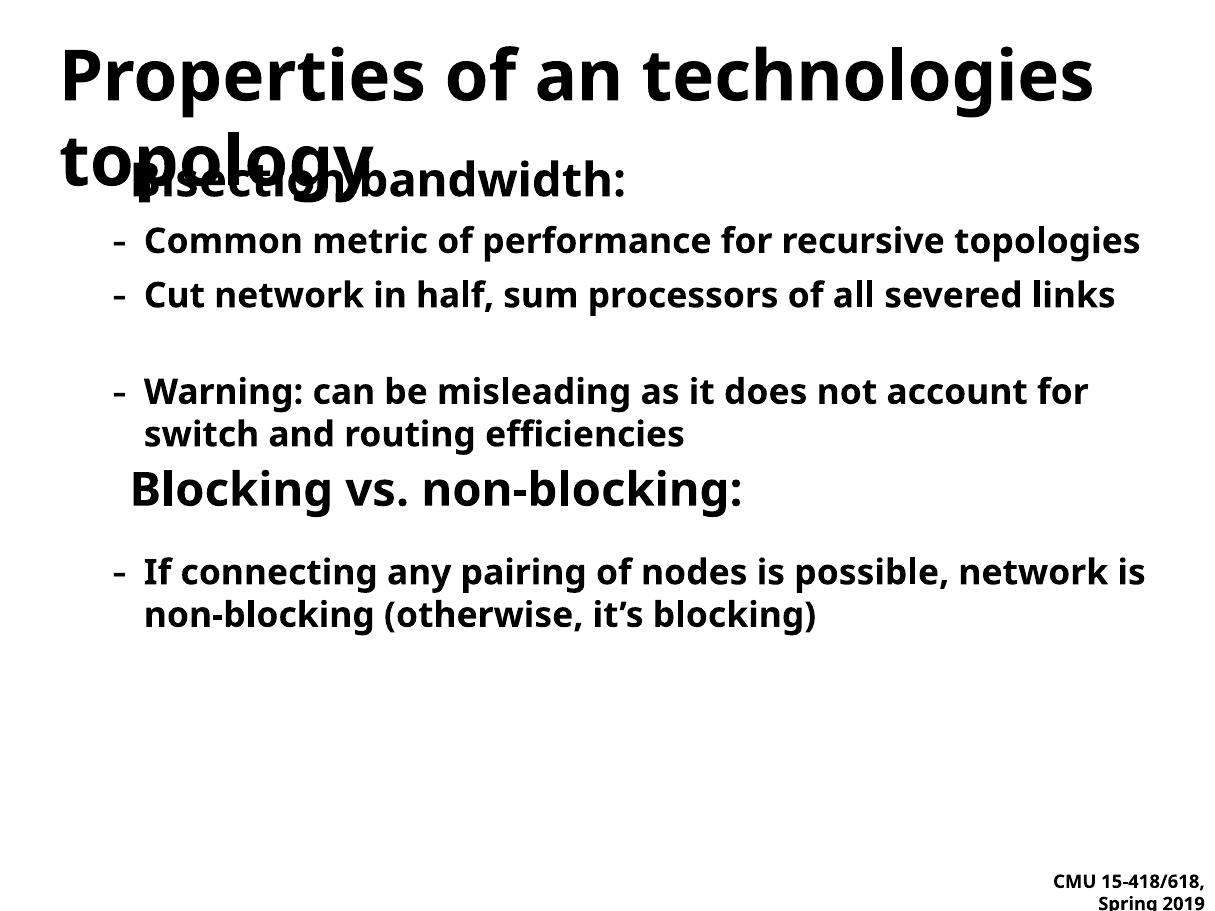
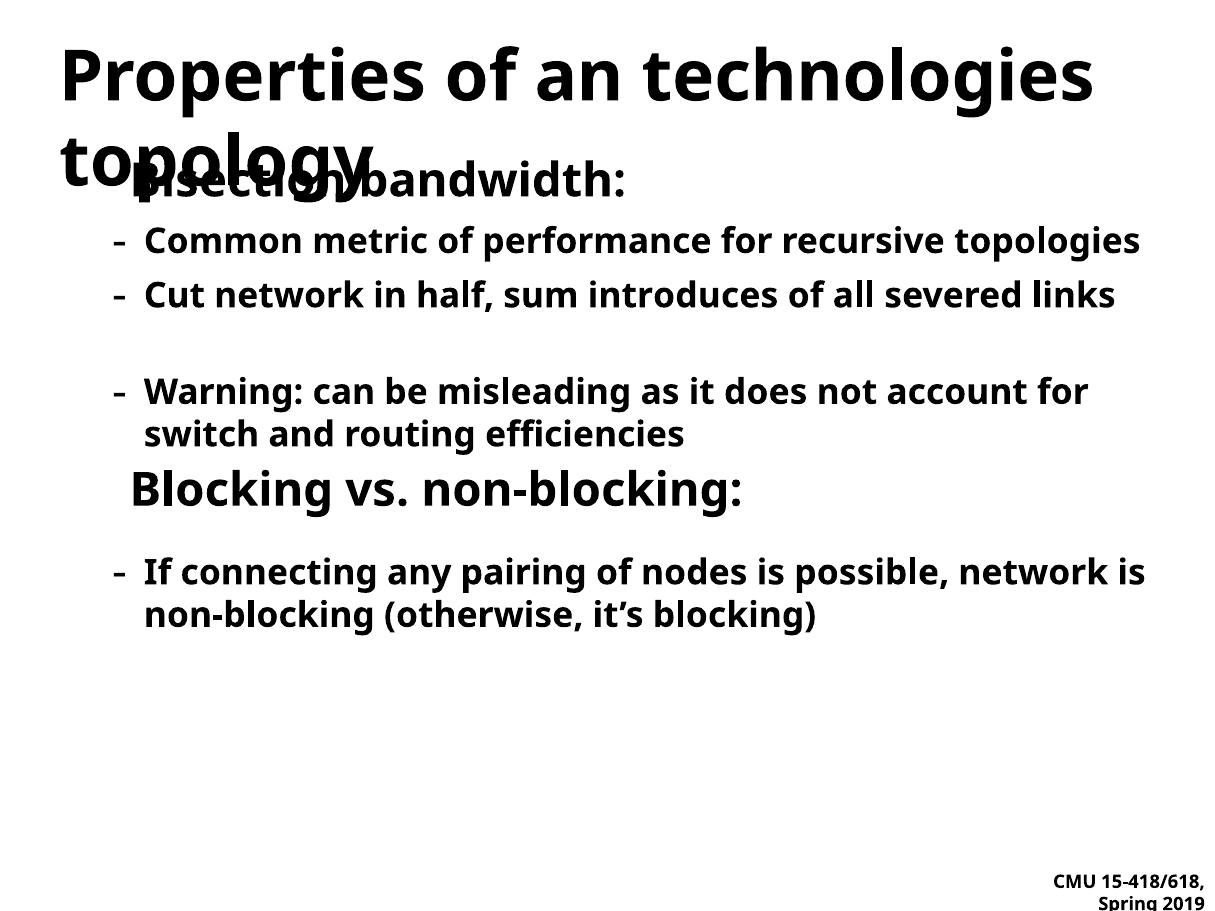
processors: processors -> introduces
